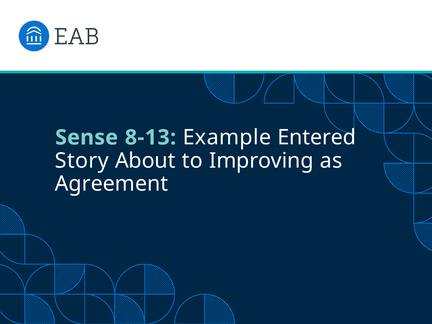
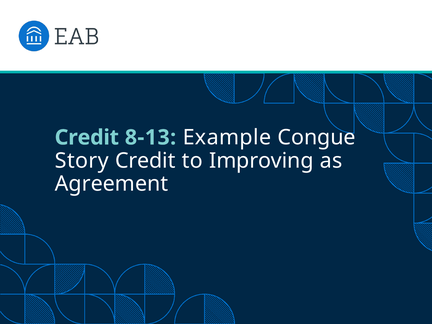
Sense at (87, 137): Sense -> Credit
Entered: Entered -> Congue
Story About: About -> Credit
